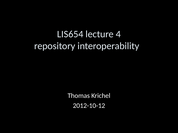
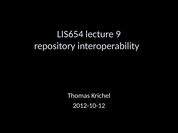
4: 4 -> 9
